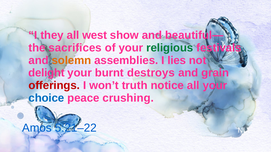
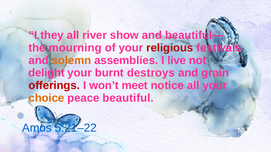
west: west -> river
sacrifices: sacrifices -> mourning
religious colour: green -> red
lies: lies -> live
truth: truth -> meet
choice colour: blue -> orange
crushing: crushing -> beautiful
